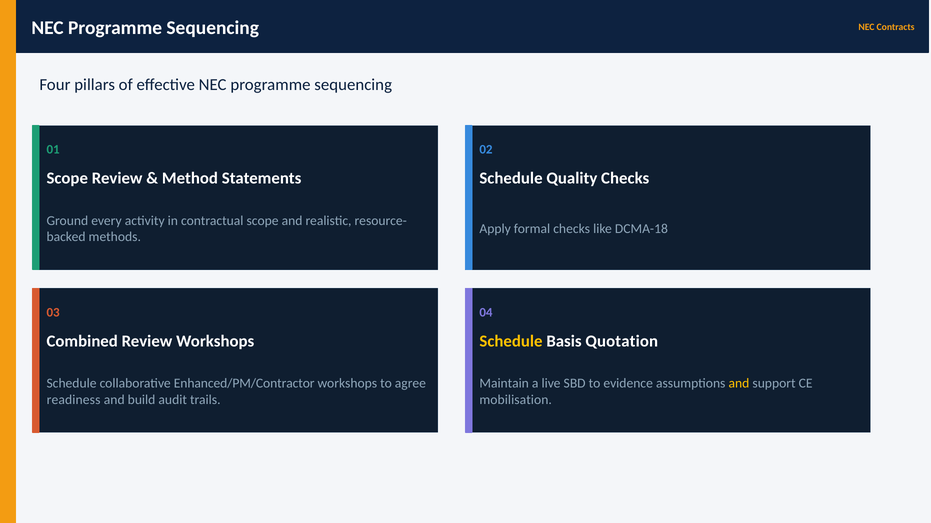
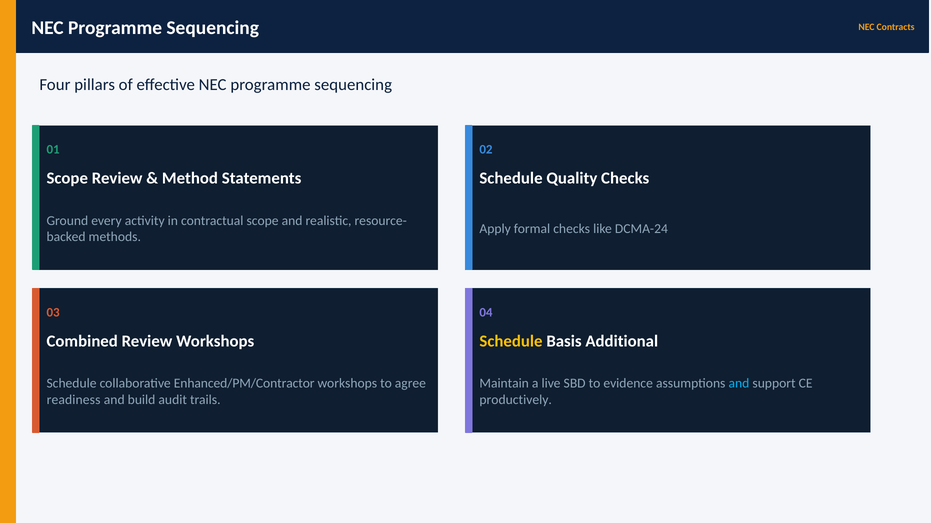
DCMA-18: DCMA-18 -> DCMA-24
Quotation: Quotation -> Additional
and at (739, 384) colour: yellow -> light blue
mobilisation: mobilisation -> productively
